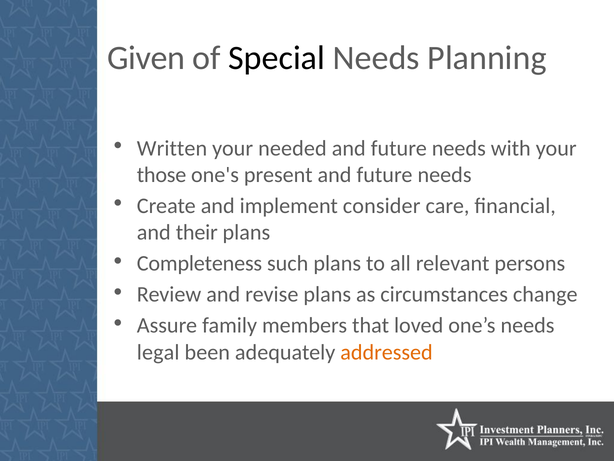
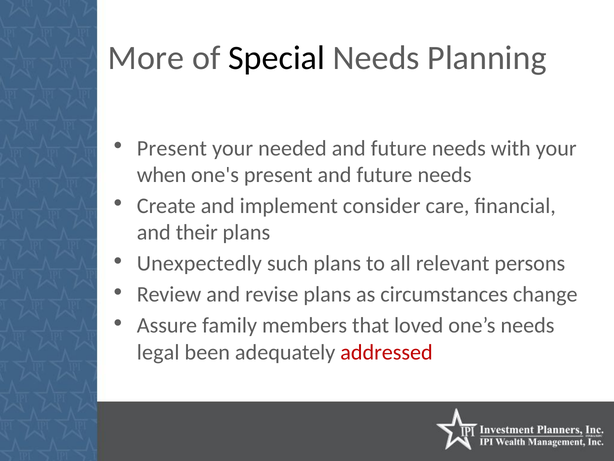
Given: Given -> More
Written at (172, 148): Written -> Present
those: those -> when
Completeness: Completeness -> Unexpectedly
addressed colour: orange -> red
